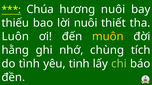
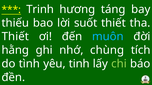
Chúa: Chúa -> Trinh
hương nuôi: nuôi -> táng
lời nuôi: nuôi -> suốt
Luôn at (15, 37): Luôn -> Thiết
muôn colour: yellow -> light blue
